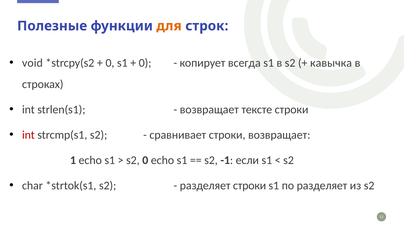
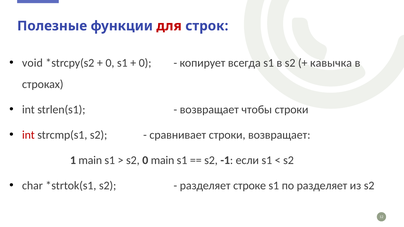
для colour: orange -> red
тексте: тексте -> чтобы
1 echo: echo -> main
0 echo: echo -> main
разделяет строки: строки -> строке
